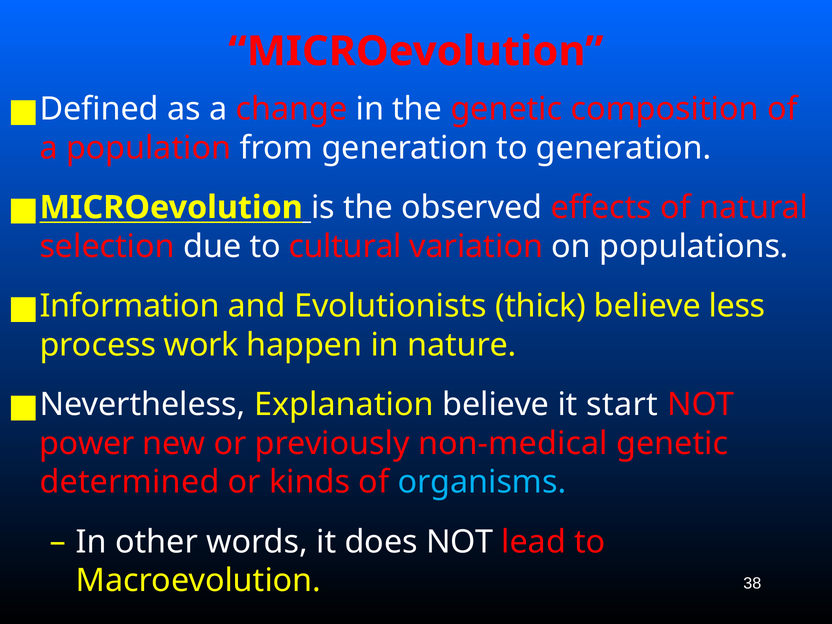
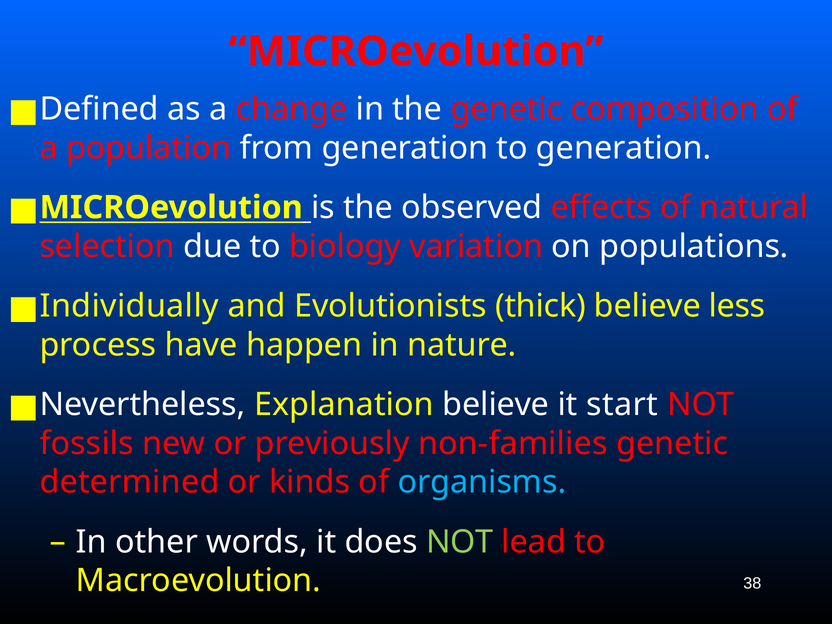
cultural: cultural -> biology
Information: Information -> Individually
work: work -> have
power: power -> fossils
non-medical: non-medical -> non-families
NOT at (460, 542) colour: white -> light green
